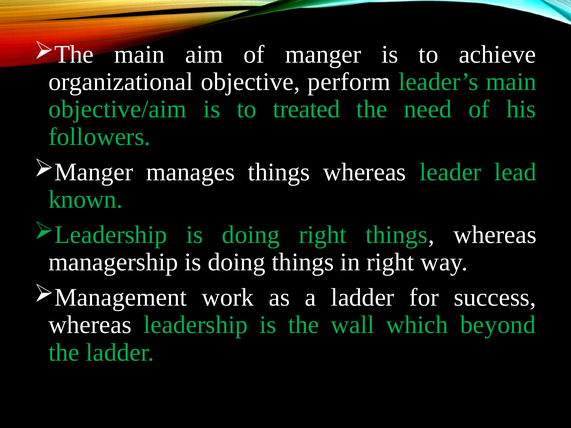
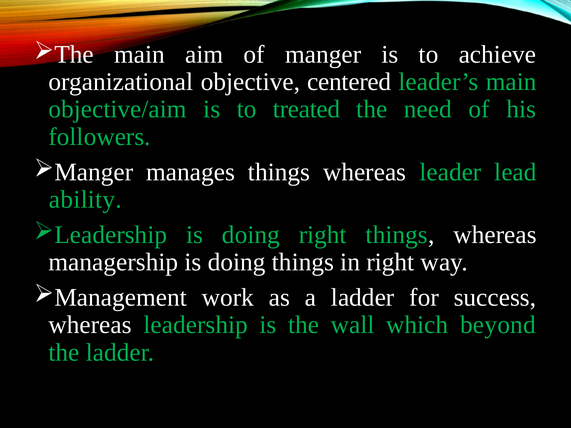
perform: perform -> centered
known: known -> ability
